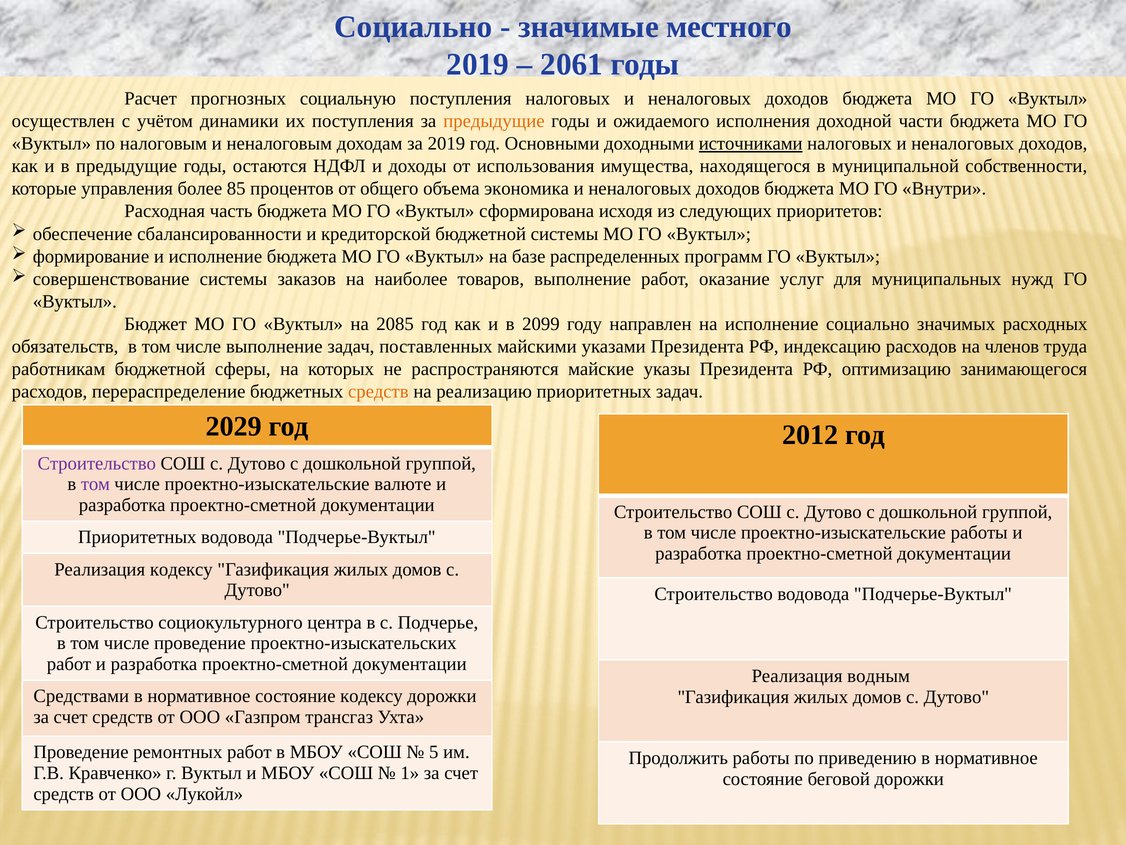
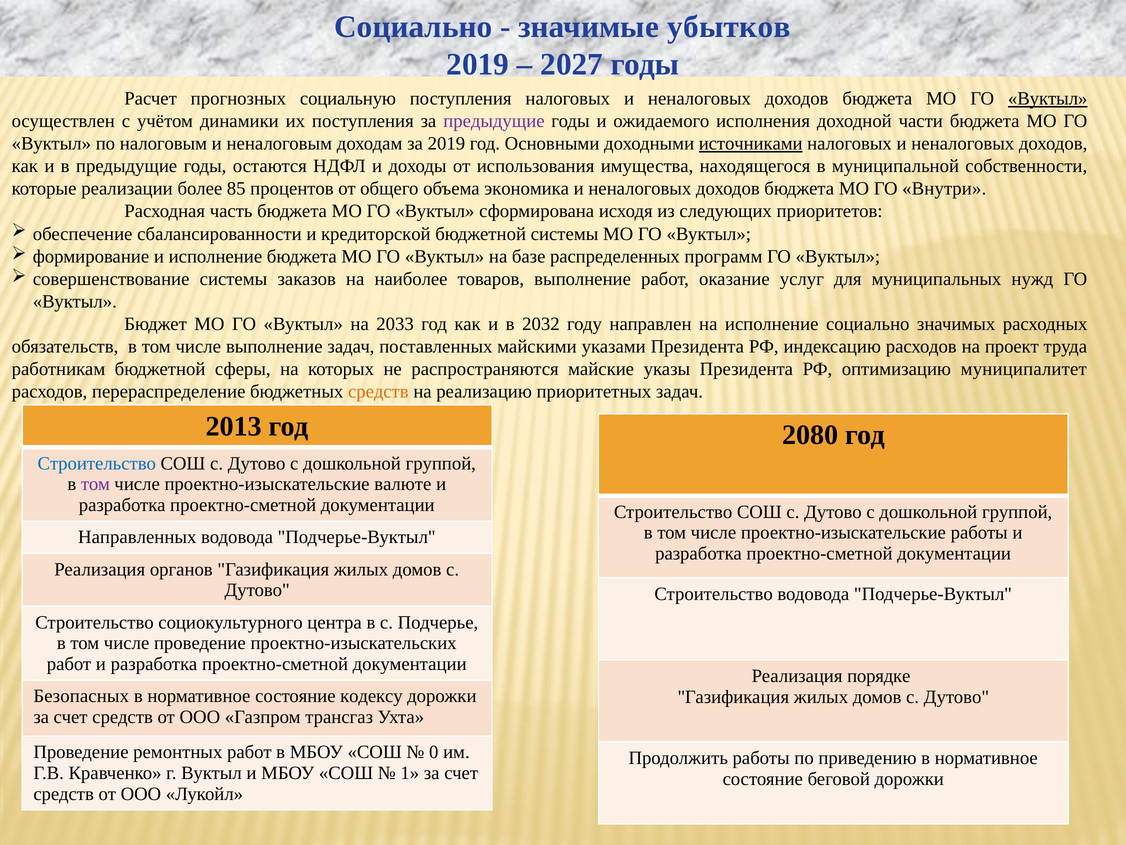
местного: местного -> убытков
2061: 2061 -> 2027
Вуктыл at (1048, 99) underline: none -> present
предыдущие at (494, 121) colour: orange -> purple
управления: управления -> реализации
2085: 2085 -> 2033
2099: 2099 -> 2032
членов: членов -> проект
занимающегося: занимающегося -> муниципалитет
2029: 2029 -> 2013
2012: 2012 -> 2080
Строительство at (97, 463) colour: purple -> blue
Приоритетных at (137, 537): Приоритетных -> Направленных
Реализация кодексу: кодексу -> органов
водным: водным -> порядке
Средствами: Средствами -> Безопасных
5: 5 -> 0
